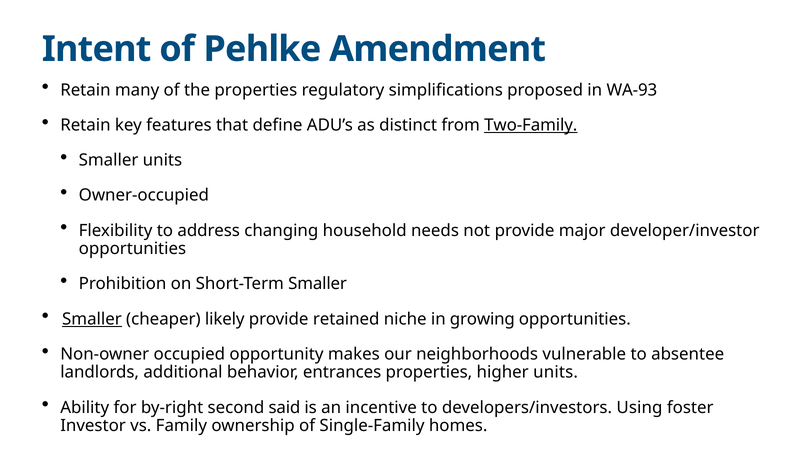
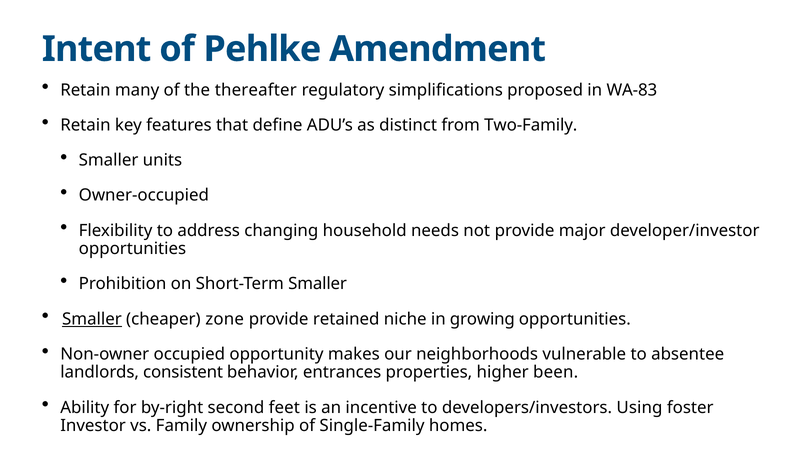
the properties: properties -> thereafter
WA-93: WA-93 -> WA-83
Two-Family underline: present -> none
likely: likely -> zone
additional: additional -> consistent
higher units: units -> been
said: said -> feet
